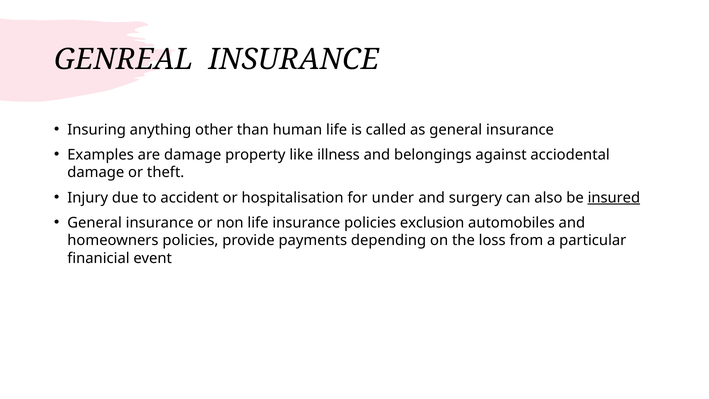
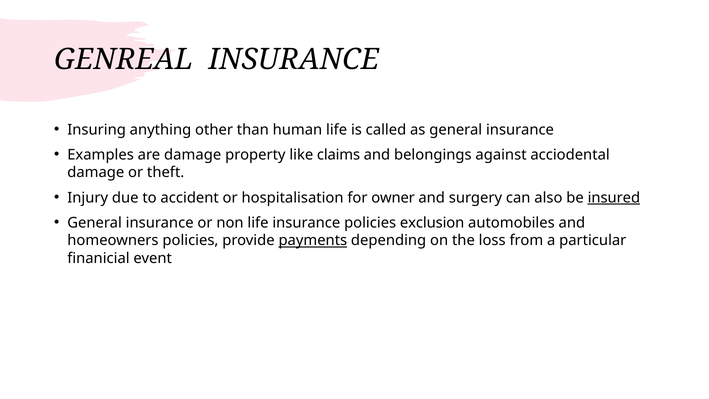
illness: illness -> claims
under: under -> owner
payments underline: none -> present
